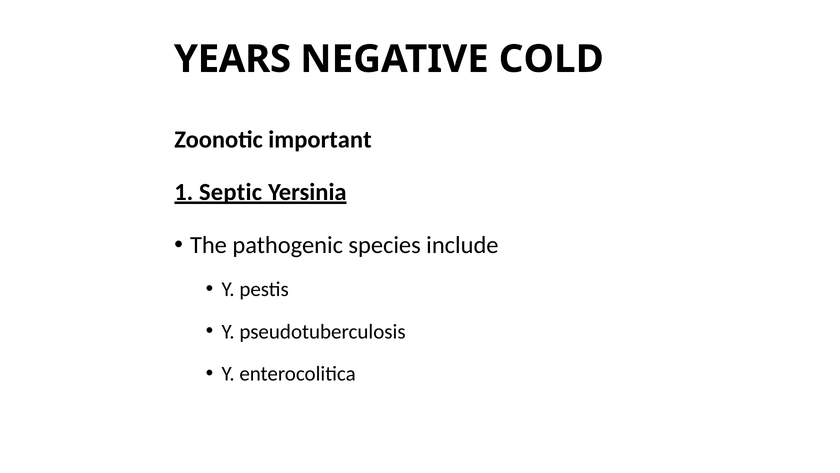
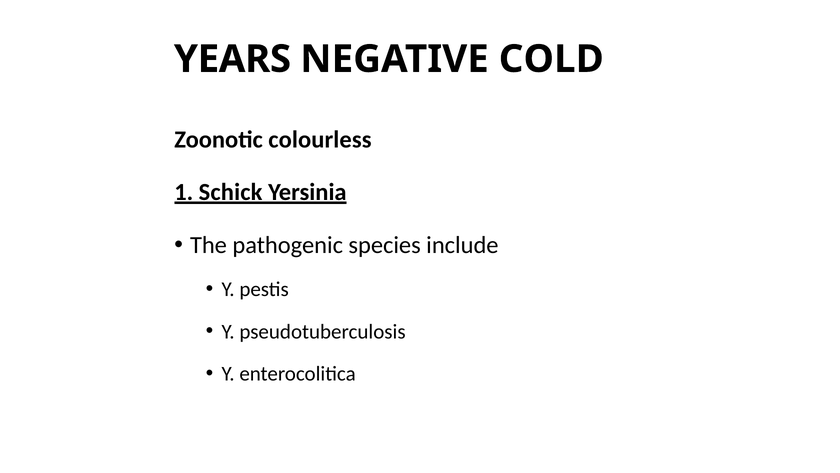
important: important -> colourless
Septic: Septic -> Schick
